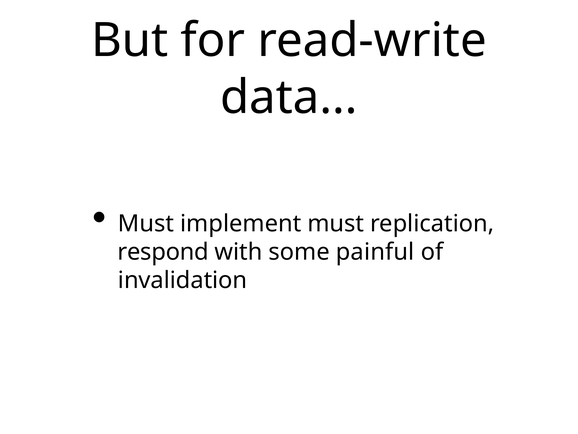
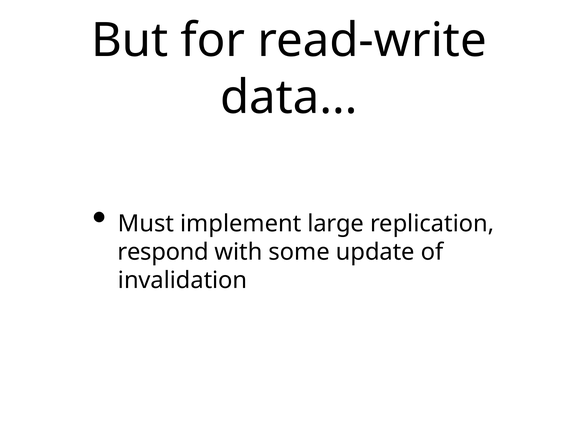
implement must: must -> large
painful: painful -> update
